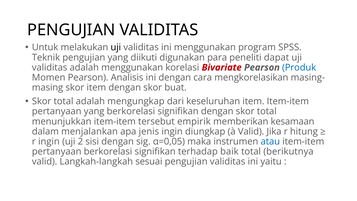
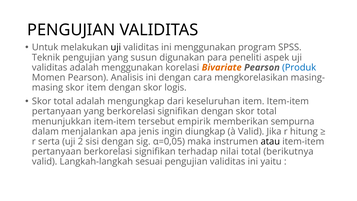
diikuti: diikuti -> susun
dapat: dapat -> aspek
Bivariate colour: red -> orange
buat: buat -> logis
kesamaan: kesamaan -> sempurna
r ingin: ingin -> serta
atau colour: blue -> black
baik: baik -> nilai
